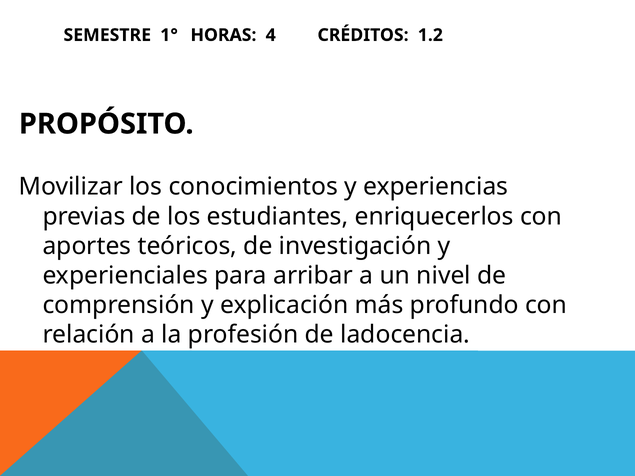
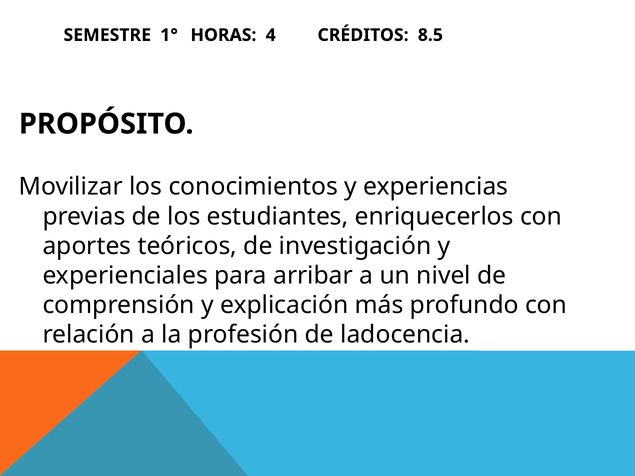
1.2: 1.2 -> 8.5
